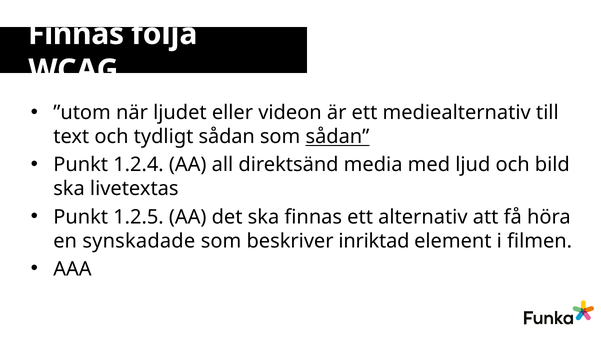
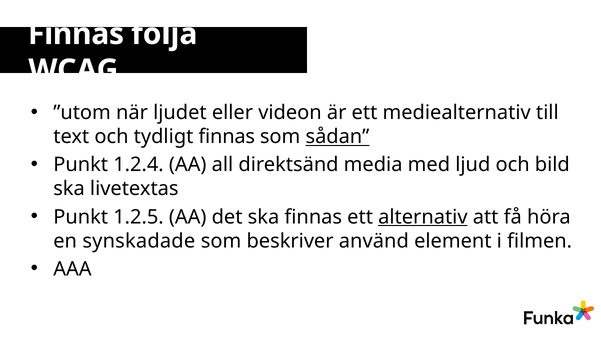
tydligt sådan: sådan -> finnas
alternativ underline: none -> present
inriktad: inriktad -> använd
